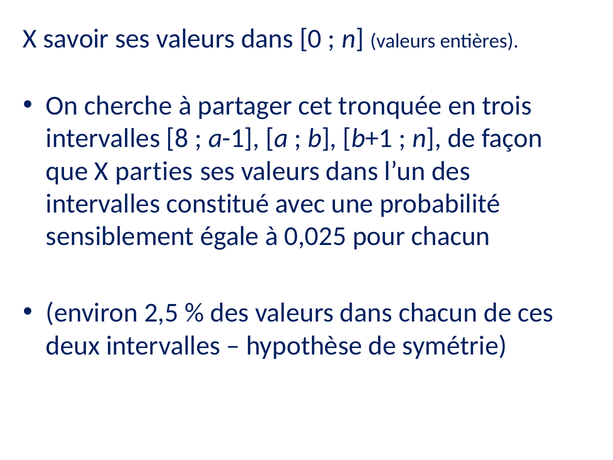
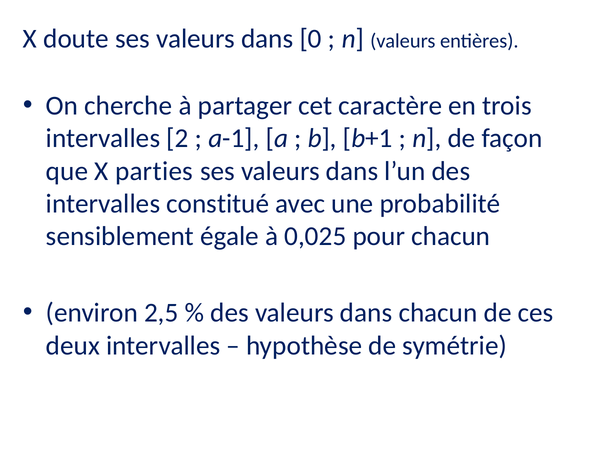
savoir: savoir -> doute
tronquée: tronquée -> caractère
8: 8 -> 2
